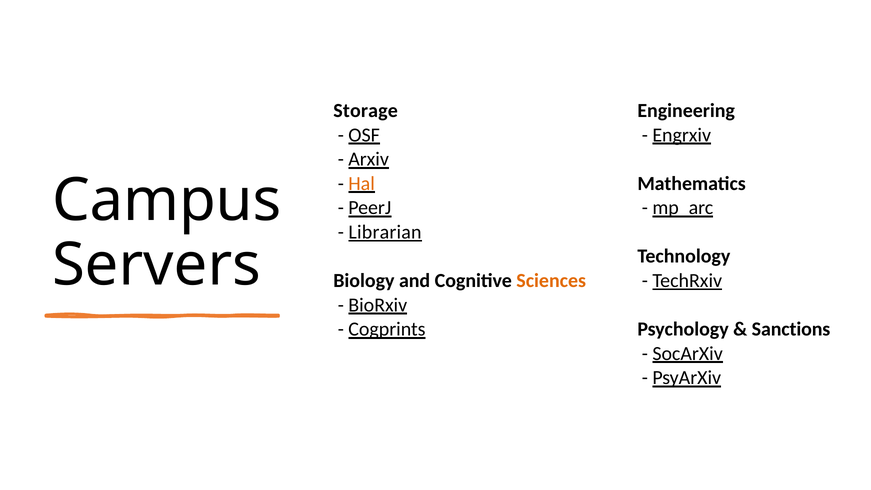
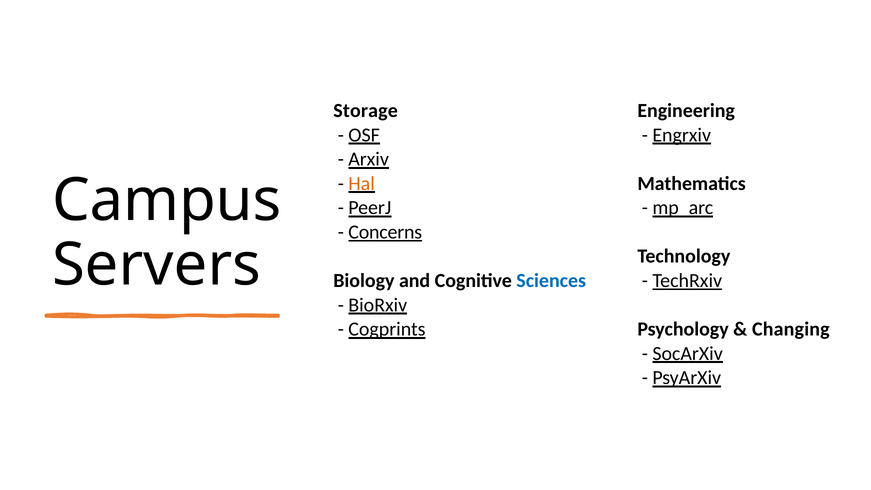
Librarian: Librarian -> Concerns
Sciences colour: orange -> blue
Sanctions: Sanctions -> Changing
